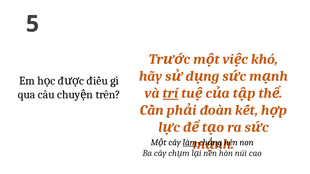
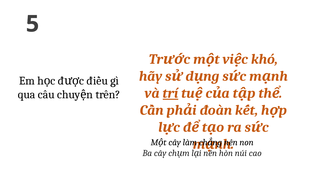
làm underline: present -> none
